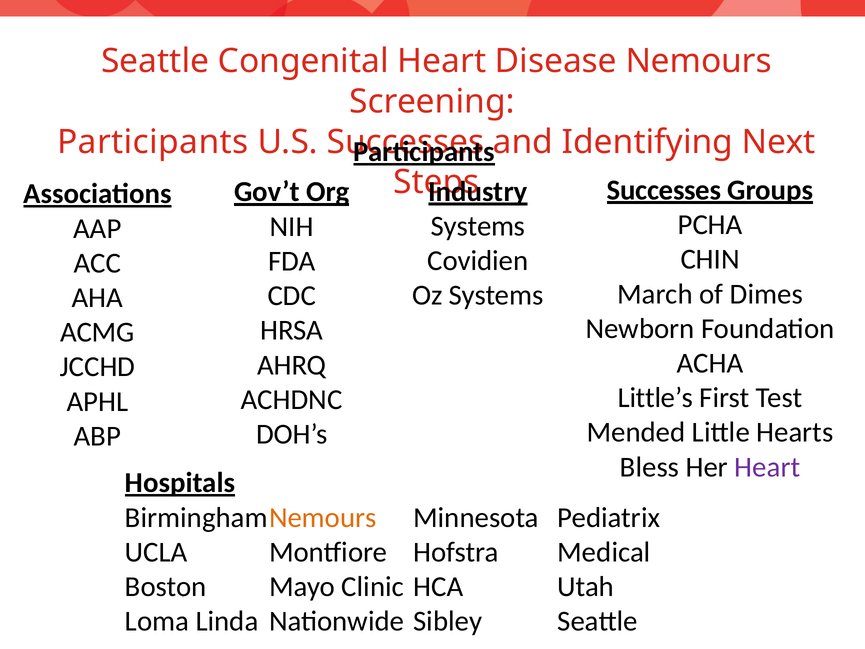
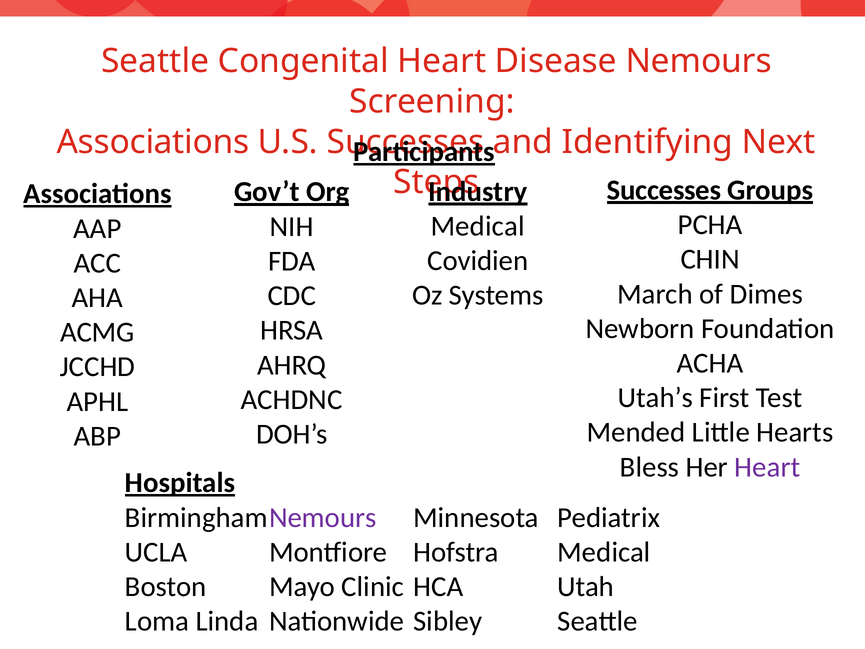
Participants at (153, 142): Participants -> Associations
Systems at (478, 226): Systems -> Medical
Little’s: Little’s -> Utah’s
Nemours at (323, 517) colour: orange -> purple
